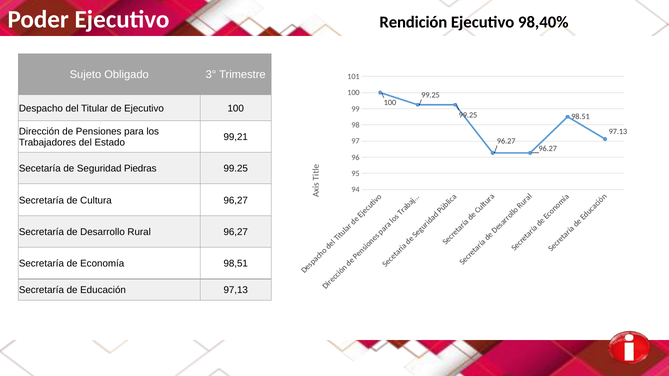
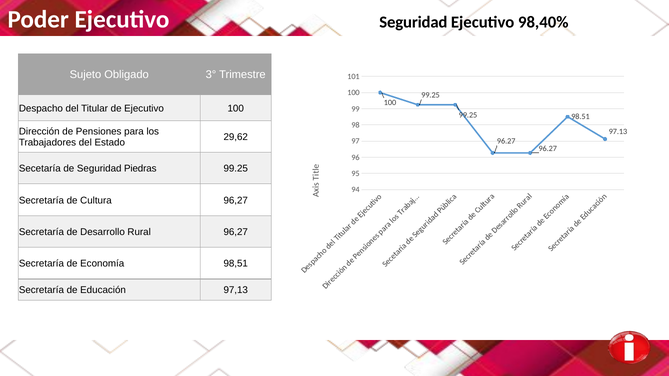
Ejecutivo Rendición: Rendición -> Seguridad
99,21: 99,21 -> 29,62
